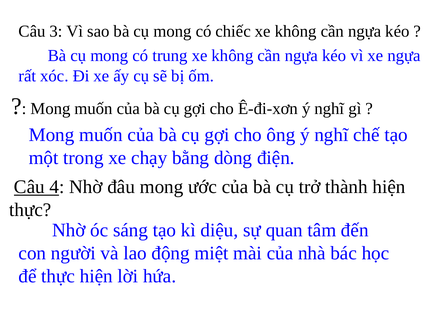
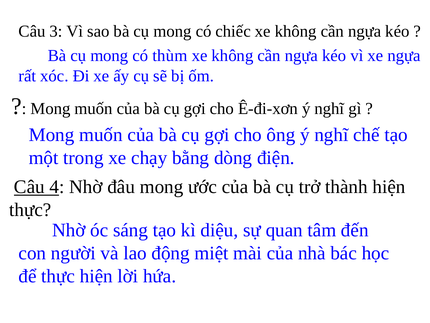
trung: trung -> thùm
